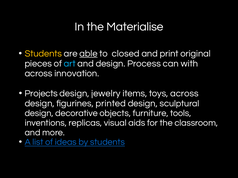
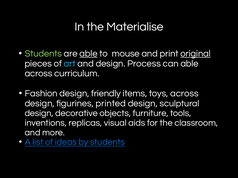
Students at (43, 54) colour: yellow -> light green
closed: closed -> mouse
original underline: none -> present
can with: with -> able
innovation: innovation -> curriculum
Projects: Projects -> Fashion
jewelry: jewelry -> friendly
